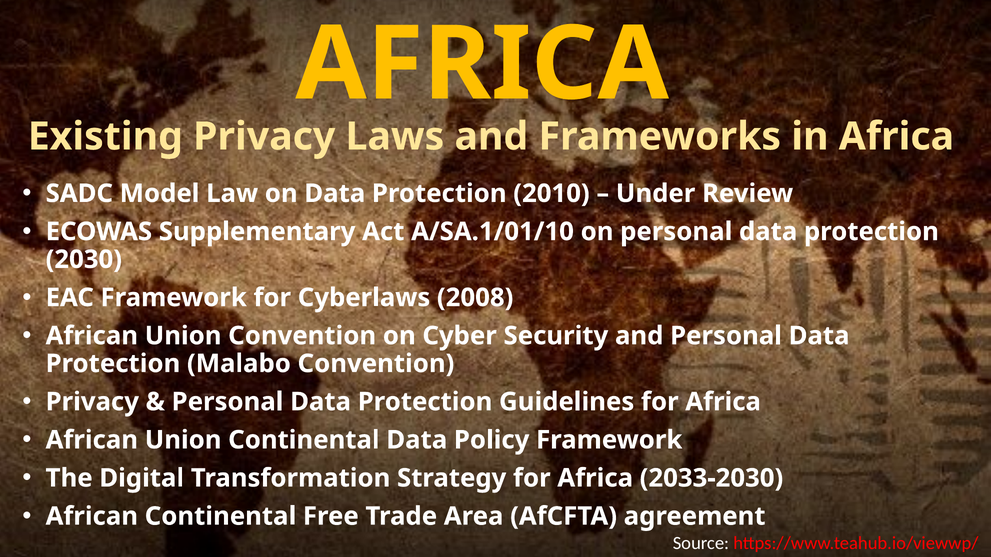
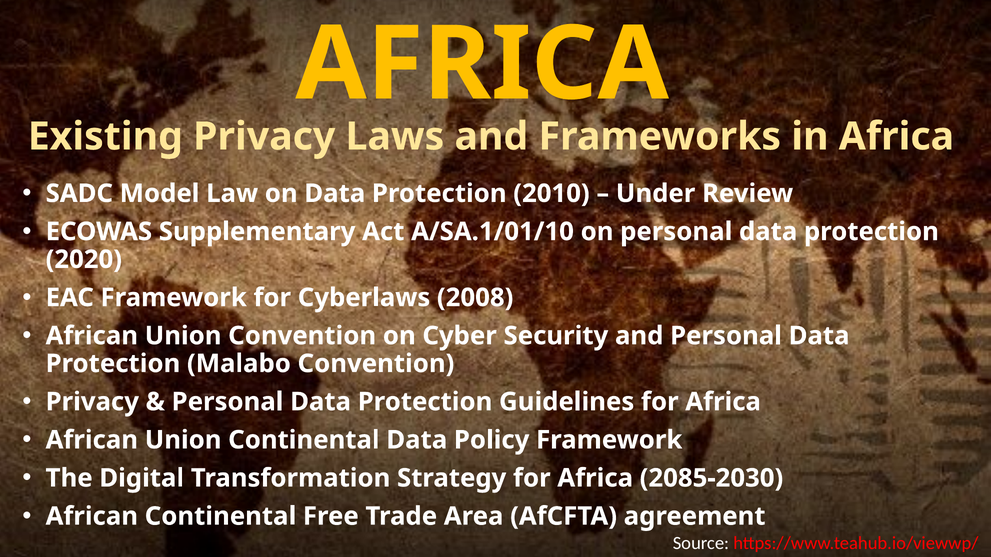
2030: 2030 -> 2020
2033-2030: 2033-2030 -> 2085-2030
